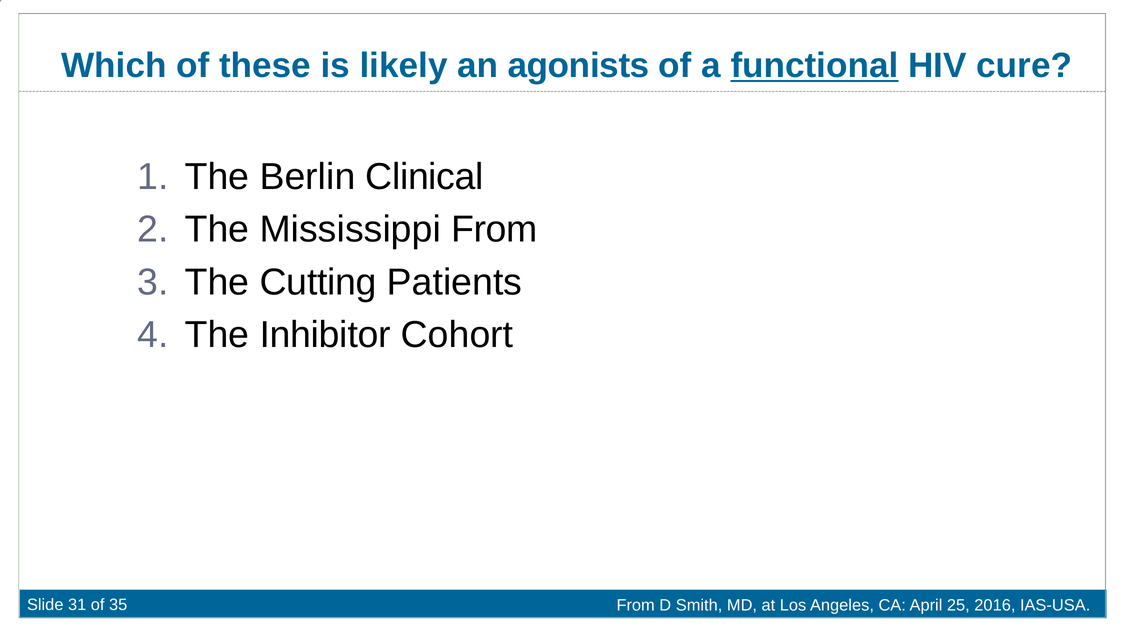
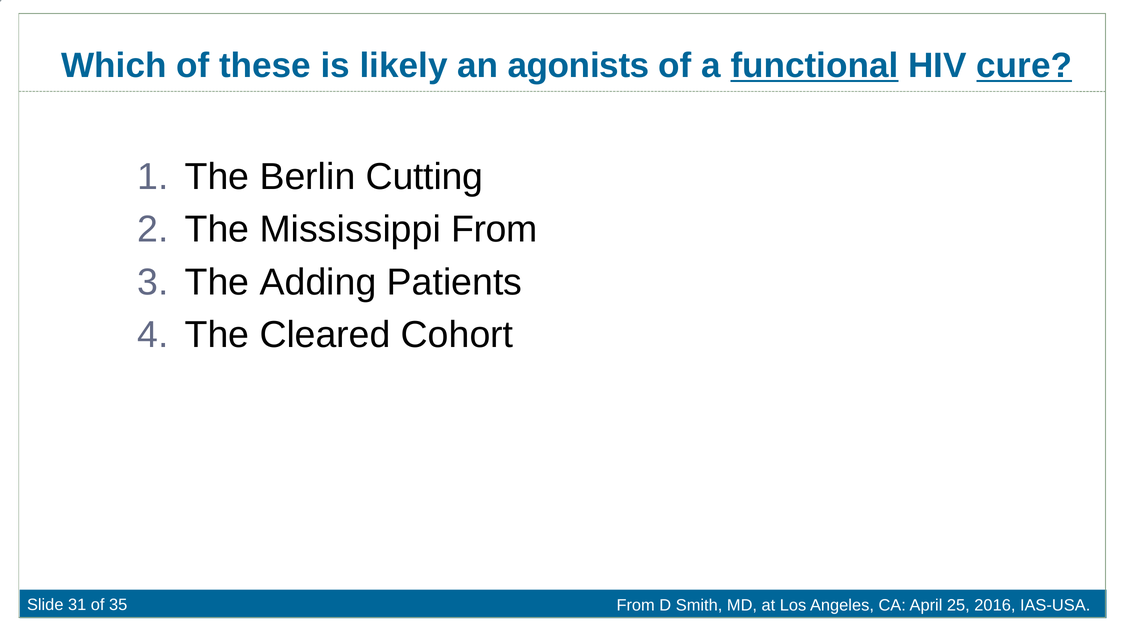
cure underline: none -> present
Clinical: Clinical -> Cutting
Cutting: Cutting -> Adding
Inhibitor: Inhibitor -> Cleared
